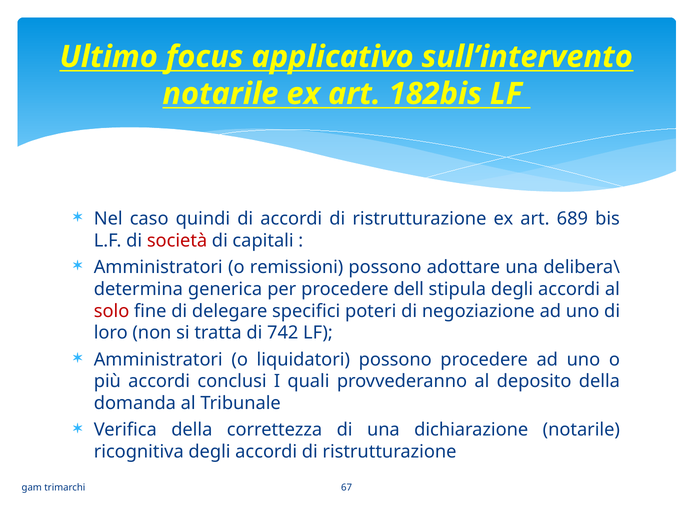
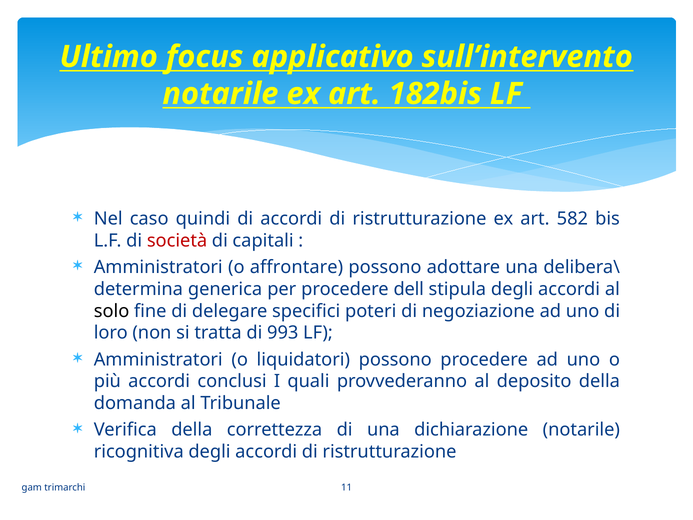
689: 689 -> 582
remissioni: remissioni -> affrontare
solo colour: red -> black
742: 742 -> 993
67: 67 -> 11
